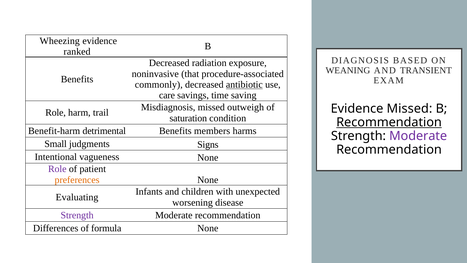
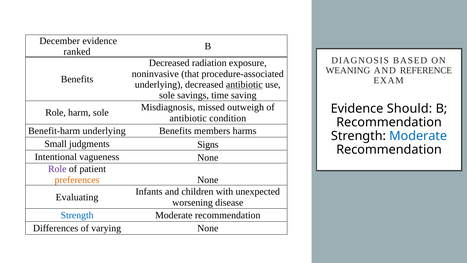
Wheezing: Wheezing -> December
TRANSIENT: TRANSIENT -> REFERENCE
commonly at (159, 85): commonly -> underlying
care at (167, 95): care -> sole
Evidence Missed: Missed -> Should
harm trail: trail -> sole
saturation at (188, 118): saturation -> antibiotic
Recommendation at (389, 122) underline: present -> none
Benefit-harm detrimental: detrimental -> underlying
Moderate at (418, 136) colour: purple -> blue
Strength at (77, 215) colour: purple -> blue
formula: formula -> varying
